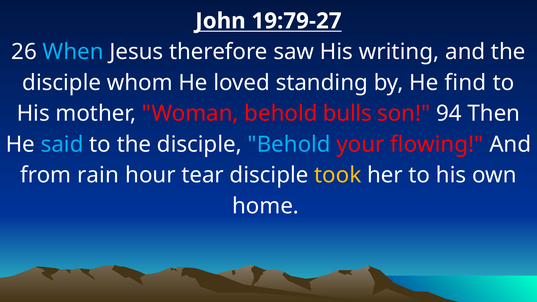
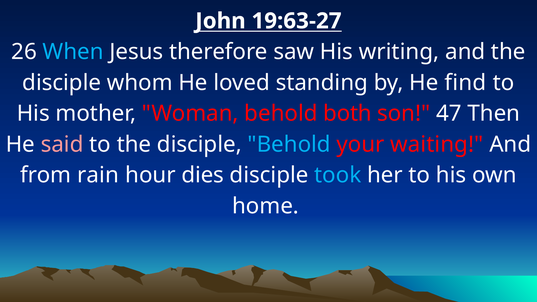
19:79-27: 19:79-27 -> 19:63-27
bulls: bulls -> both
94: 94 -> 47
said colour: light blue -> pink
flowing: flowing -> waiting
tear: tear -> dies
took colour: yellow -> light blue
